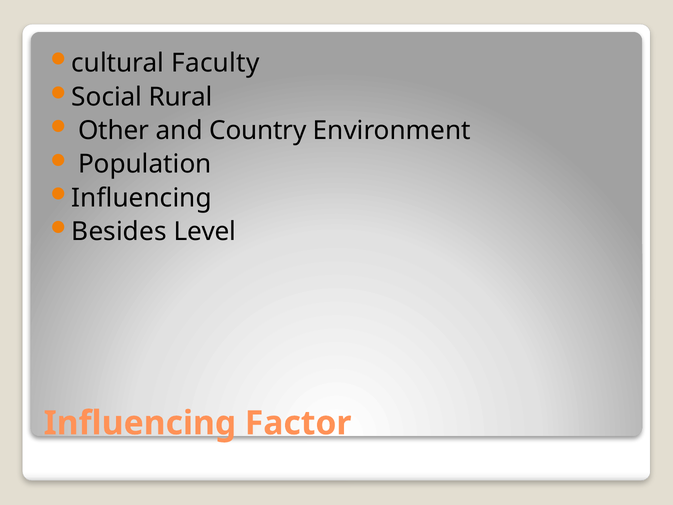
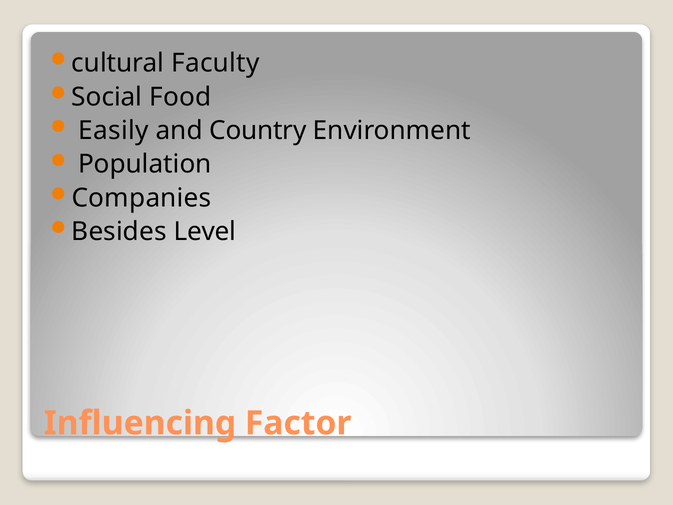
Rural: Rural -> Food
Other: Other -> Easily
Influencing at (142, 198): Influencing -> Companies
